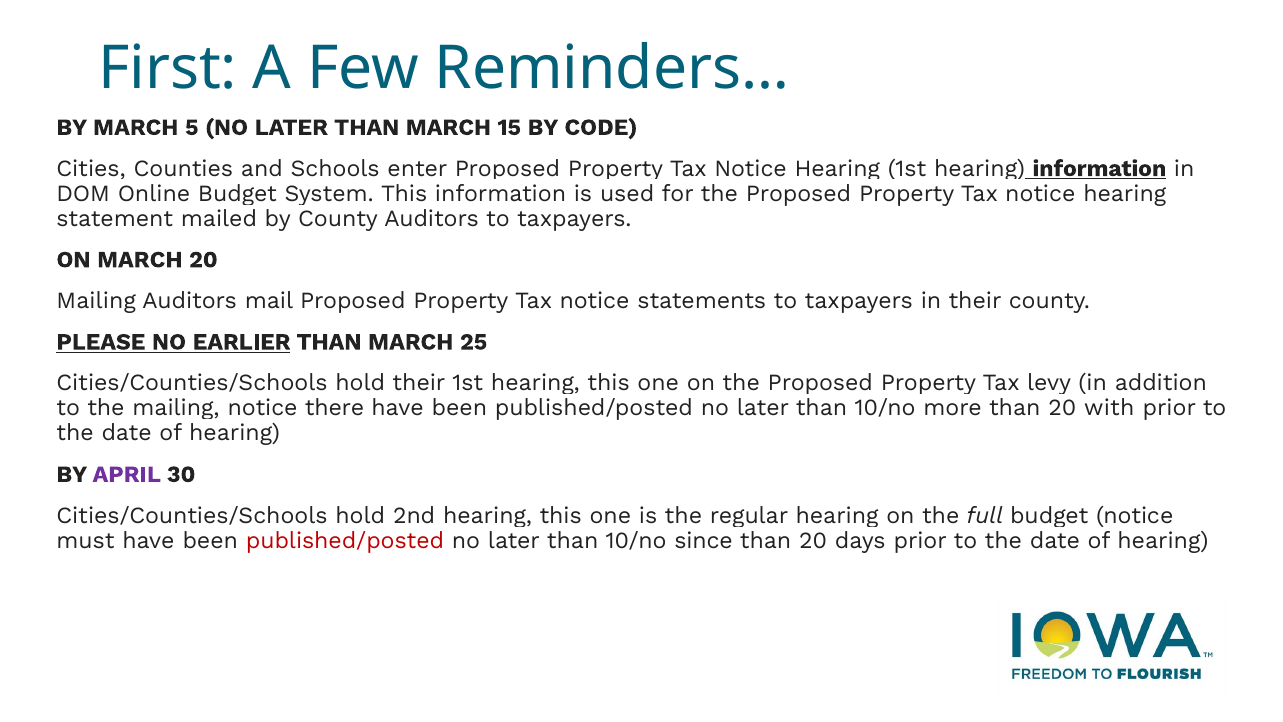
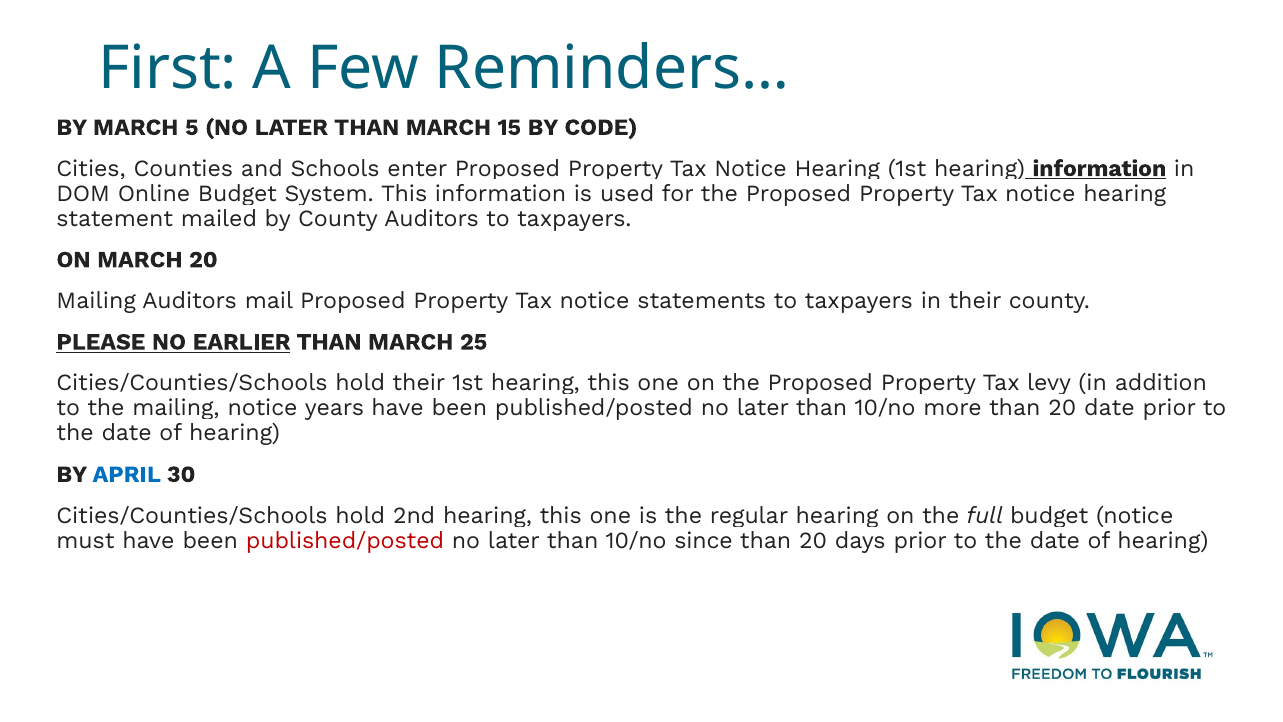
there: there -> years
20 with: with -> date
APRIL colour: purple -> blue
